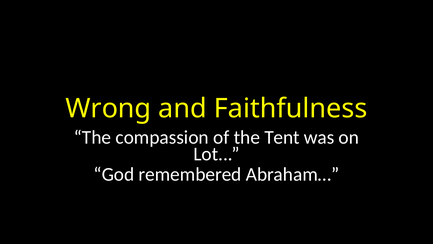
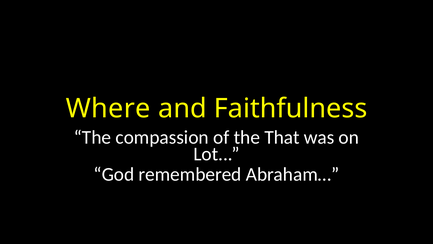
Wrong: Wrong -> Where
Tent: Tent -> That
